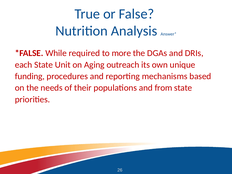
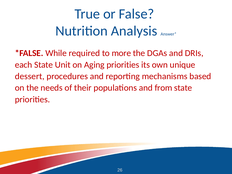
Aging outreach: outreach -> priorities
funding: funding -> dessert
